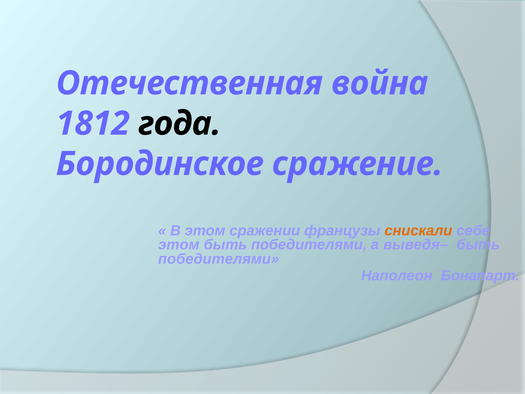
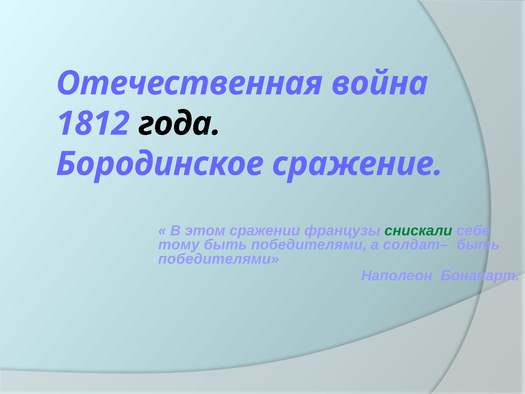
снискали colour: orange -> green
этом at (179, 245): этом -> тому
выведя–: выведя– -> солдат–
